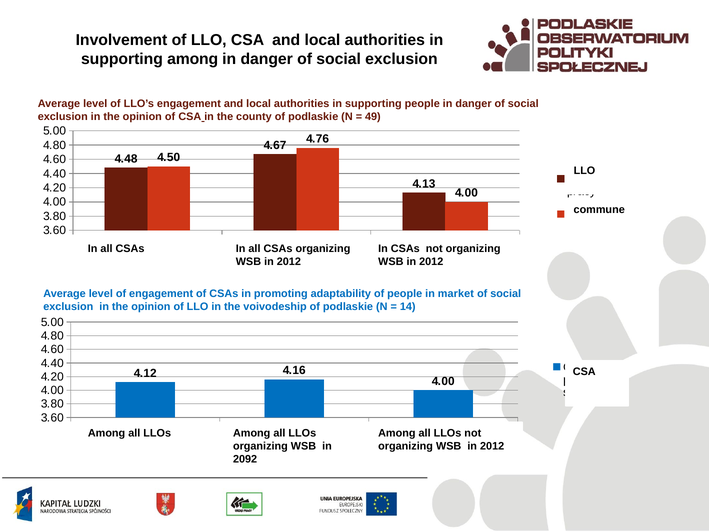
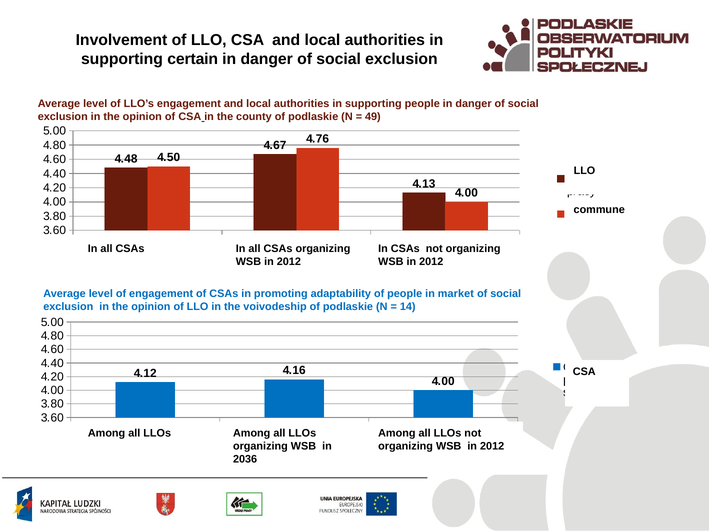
supporting among: among -> certain
2092: 2092 -> 2036
